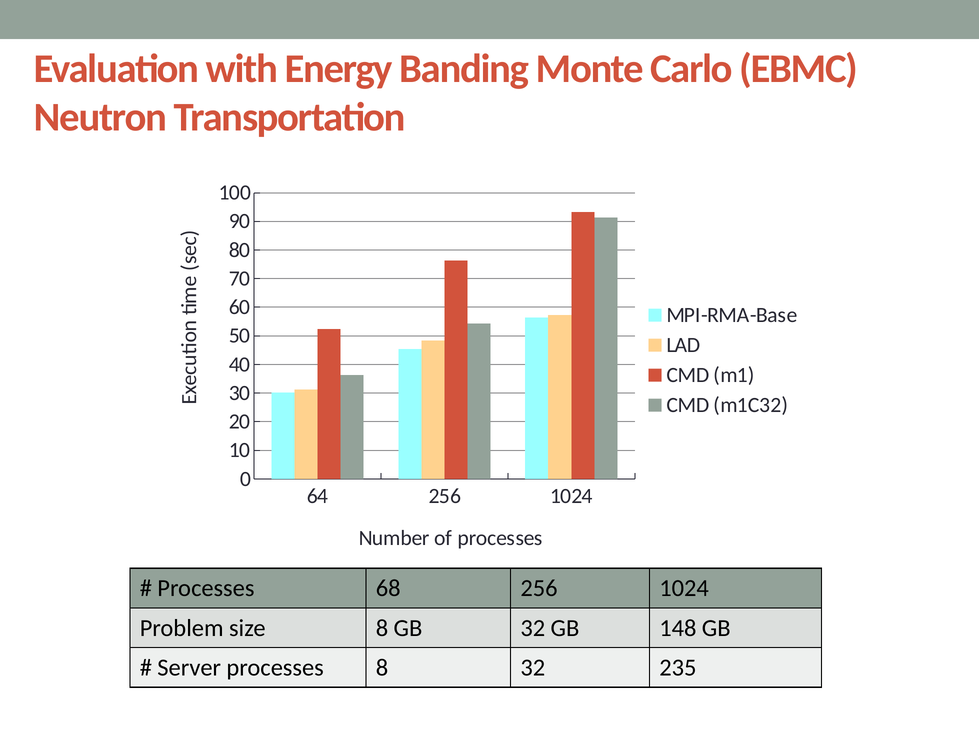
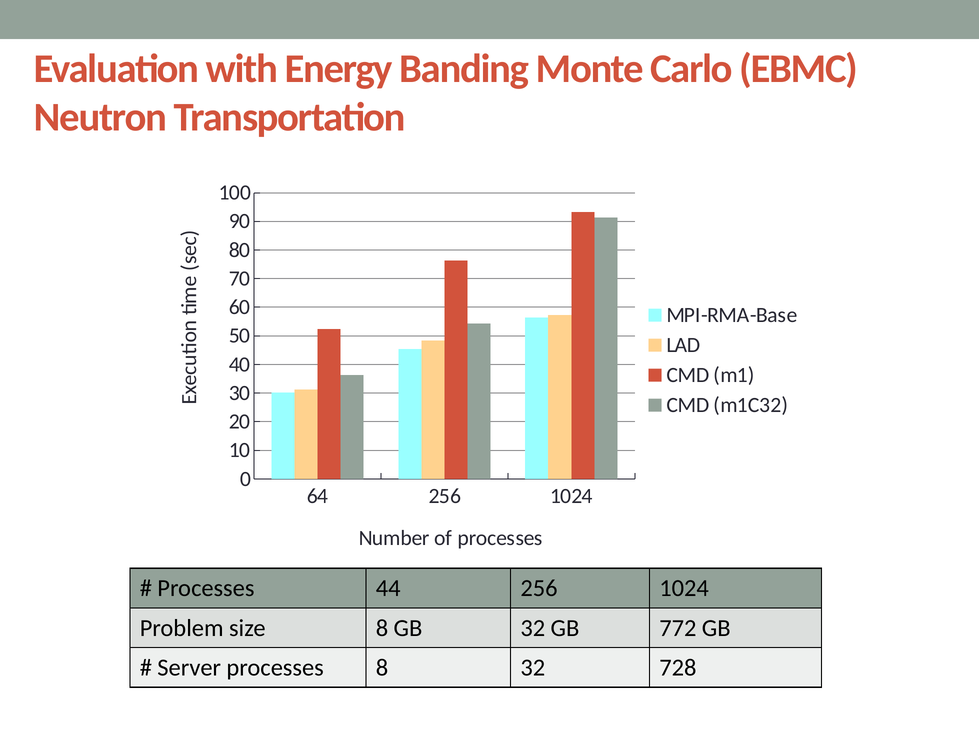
68: 68 -> 44
148: 148 -> 772
235: 235 -> 728
